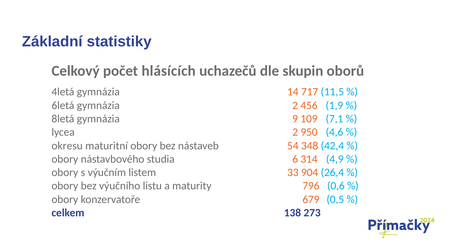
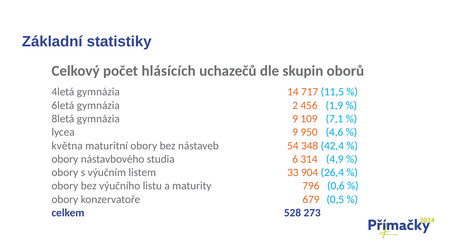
lycea 2: 2 -> 9
okresu: okresu -> května
138: 138 -> 528
